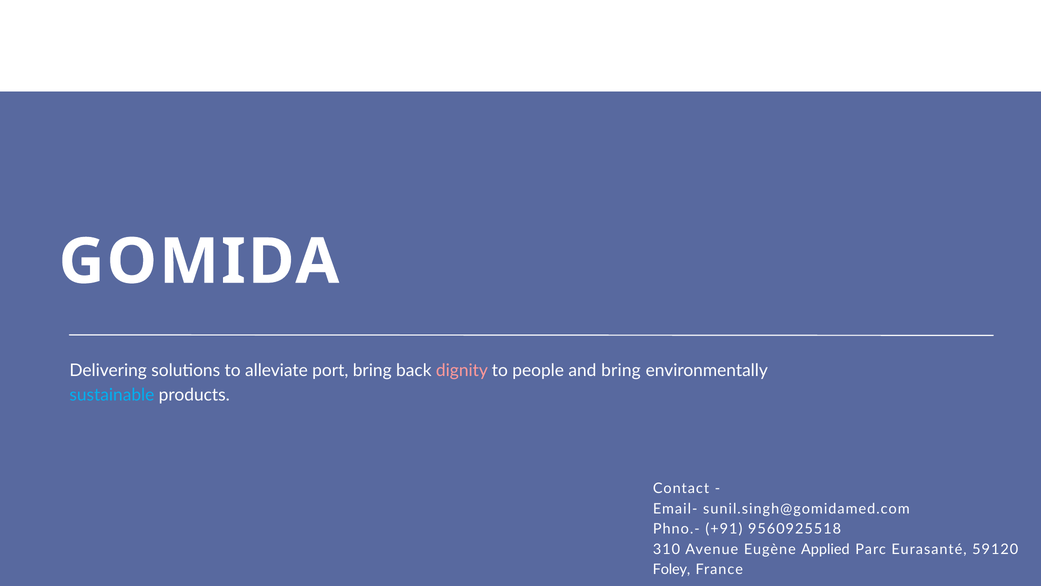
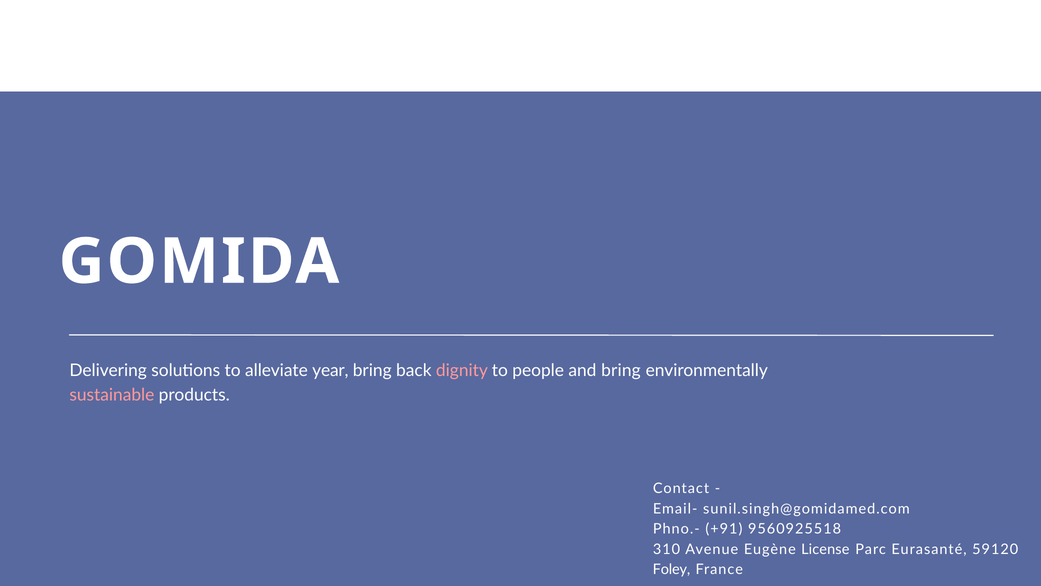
port: port -> year
sustainable colour: light blue -> pink
Applied: Applied -> License
